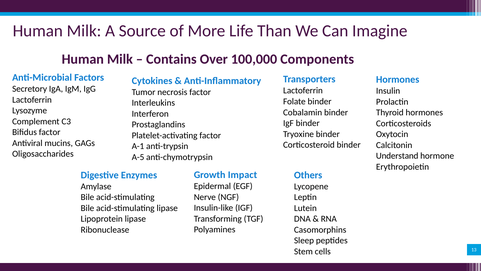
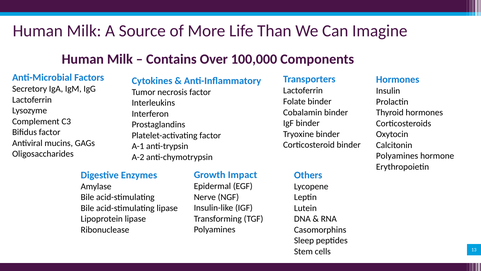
Understand at (397, 156): Understand -> Polyamines
A-5: A-5 -> A-2
